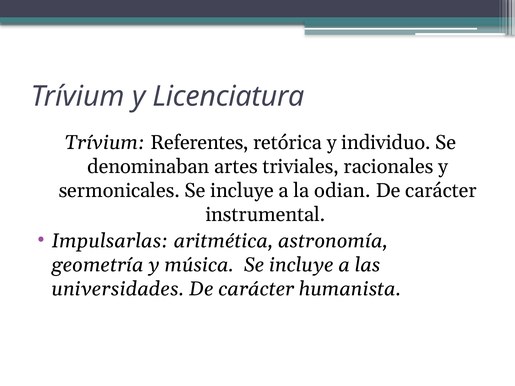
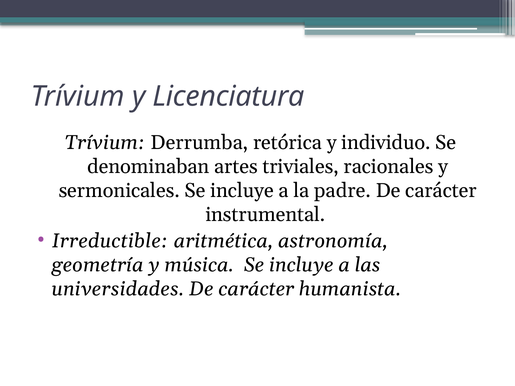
Referentes: Referentes -> Derrumba
odian: odian -> padre
Impulsarlas: Impulsarlas -> Irreductible
